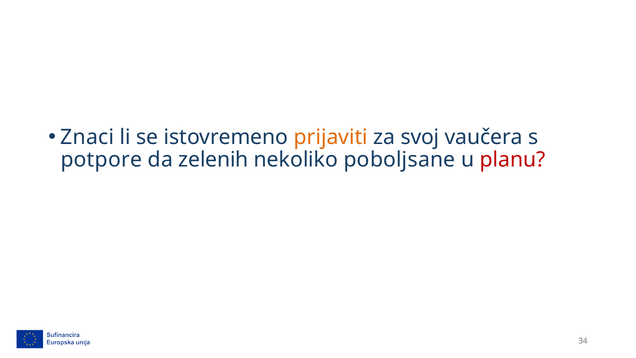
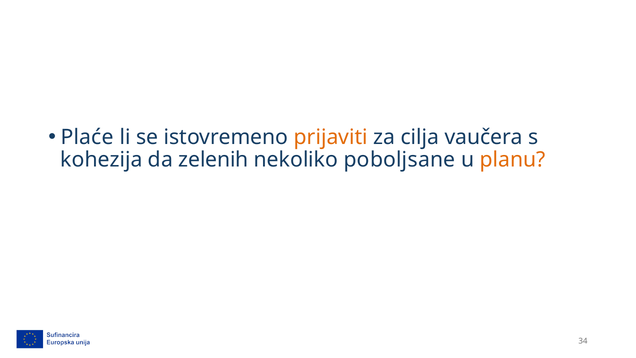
Znaci: Znaci -> Plaće
svoj: svoj -> cilja
potpore: potpore -> kohezija
planu colour: red -> orange
